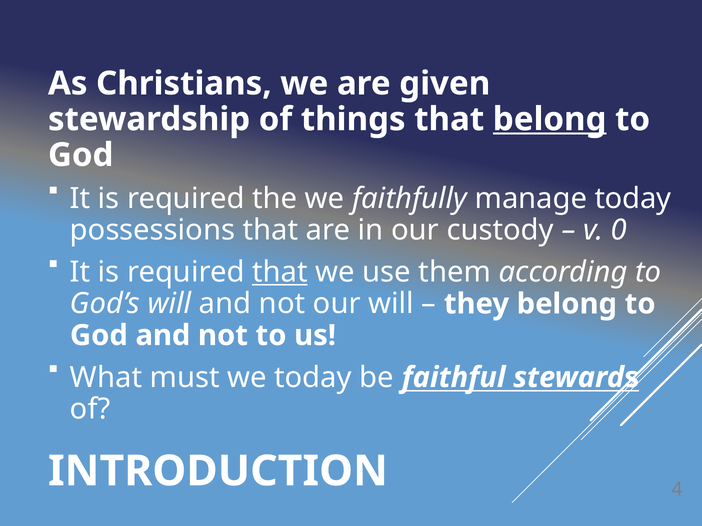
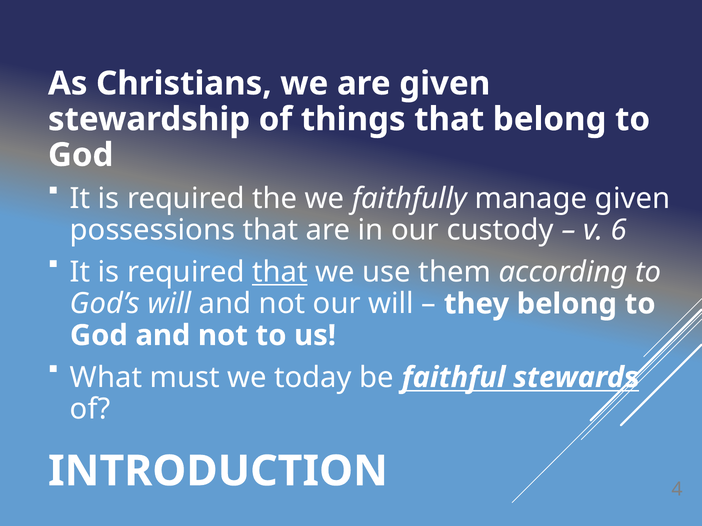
belong at (550, 119) underline: present -> none
manage today: today -> given
0: 0 -> 6
